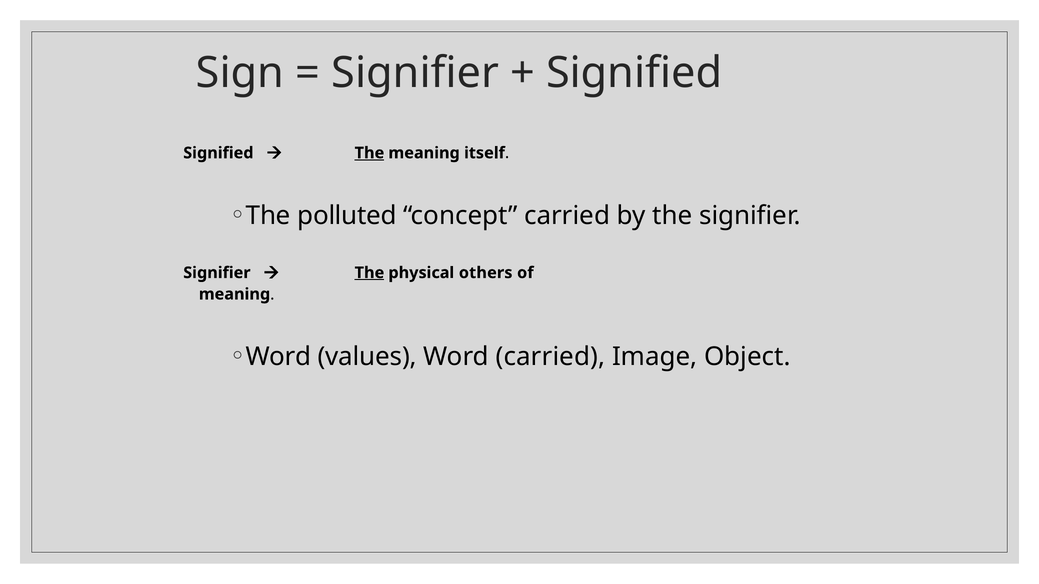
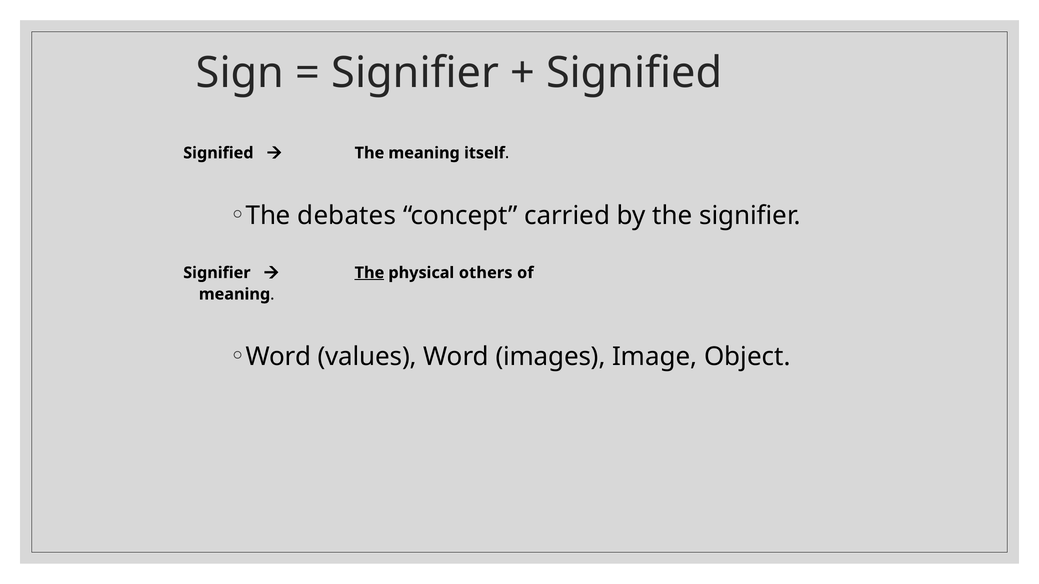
The at (369, 153) underline: present -> none
polluted: polluted -> debates
Word carried: carried -> images
